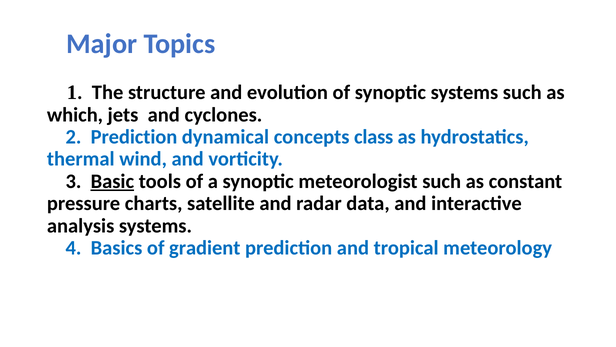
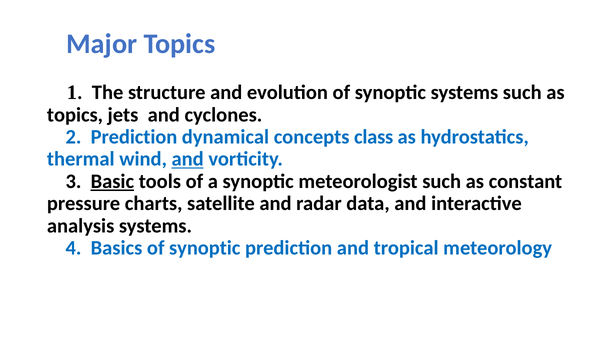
which at (75, 115): which -> topics
and at (188, 159) underline: none -> present
Basics of gradient: gradient -> synoptic
